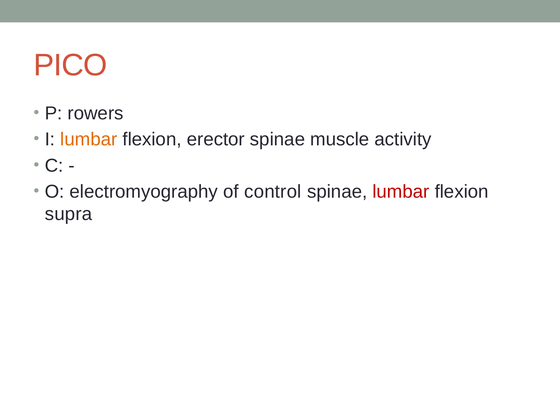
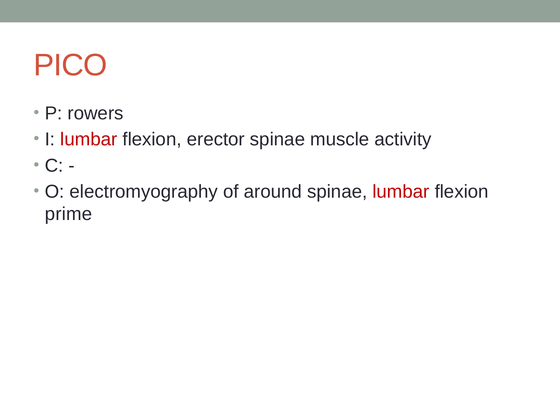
lumbar at (89, 139) colour: orange -> red
control: control -> around
supra: supra -> prime
